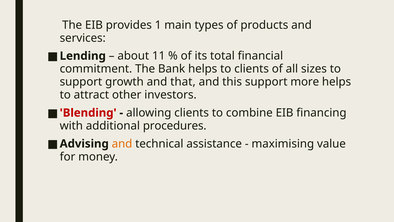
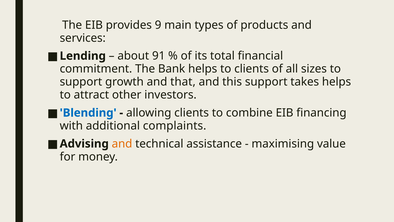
1: 1 -> 9
11: 11 -> 91
more: more -> takes
Blending colour: red -> blue
procedures: procedures -> complaints
